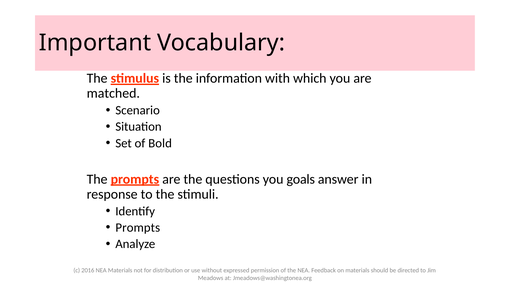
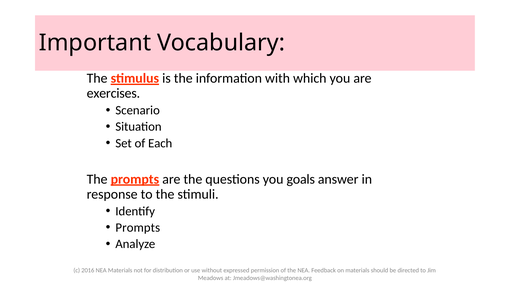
matched: matched -> exercises
Bold: Bold -> Each
